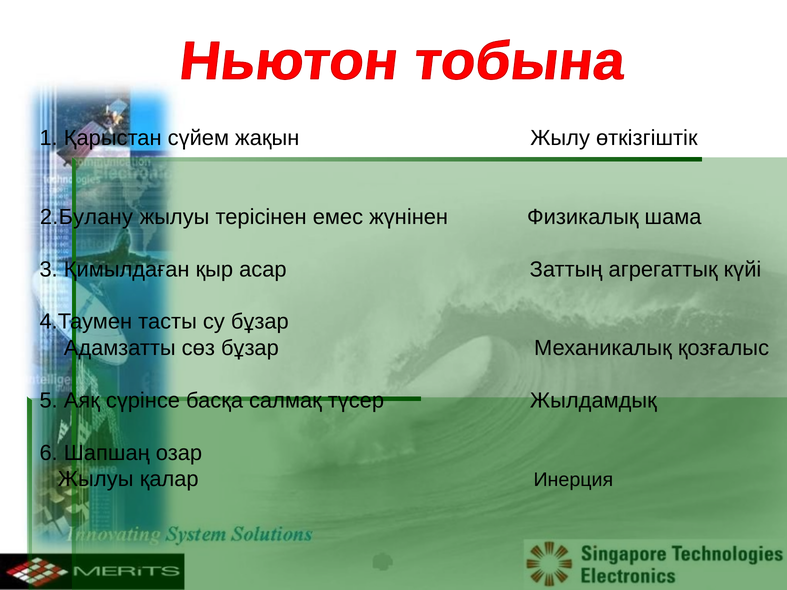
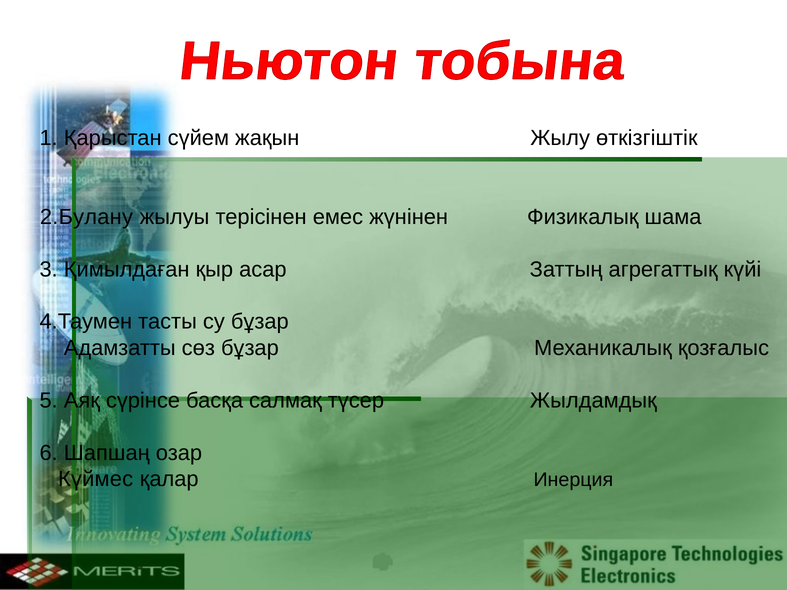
Жылуы at (96, 479): Жылуы -> Күймес
